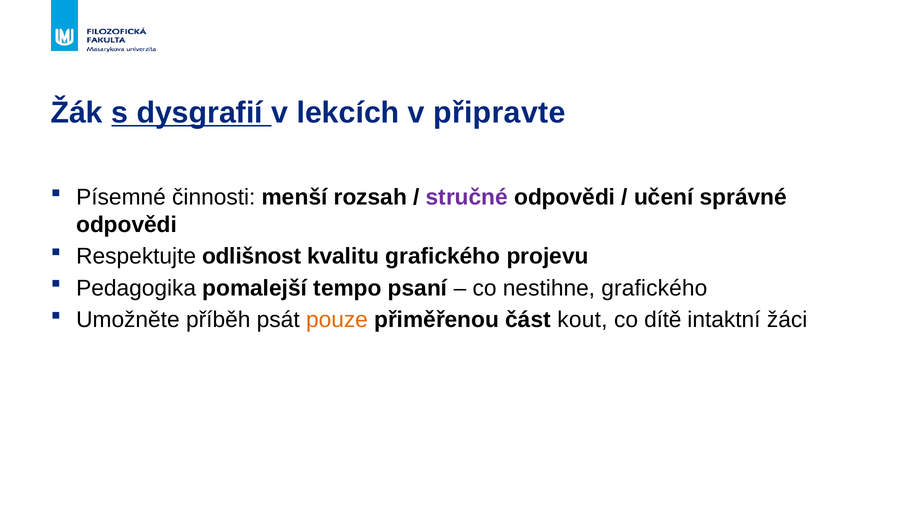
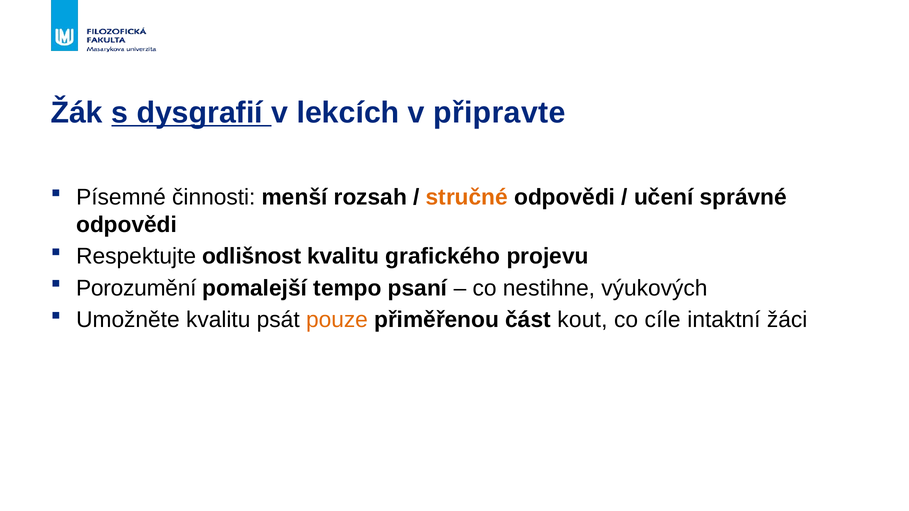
stručné colour: purple -> orange
Pedagogika: Pedagogika -> Porozumění
nestihne grafického: grafického -> výukových
Umožněte příběh: příběh -> kvalitu
dítě: dítě -> cíle
